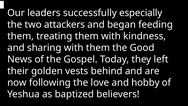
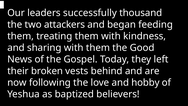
especially: especially -> thousand
golden: golden -> broken
